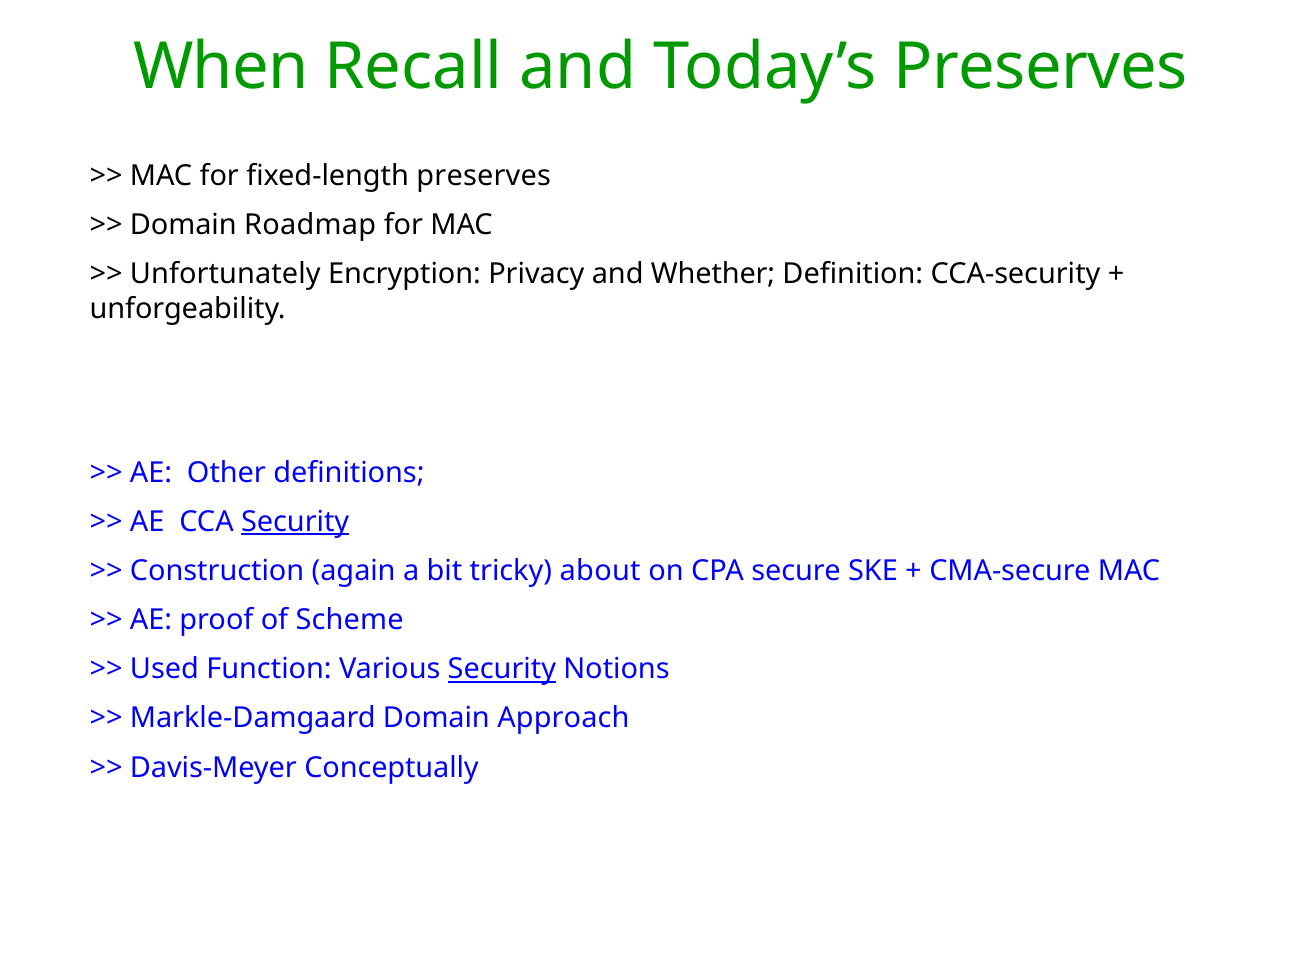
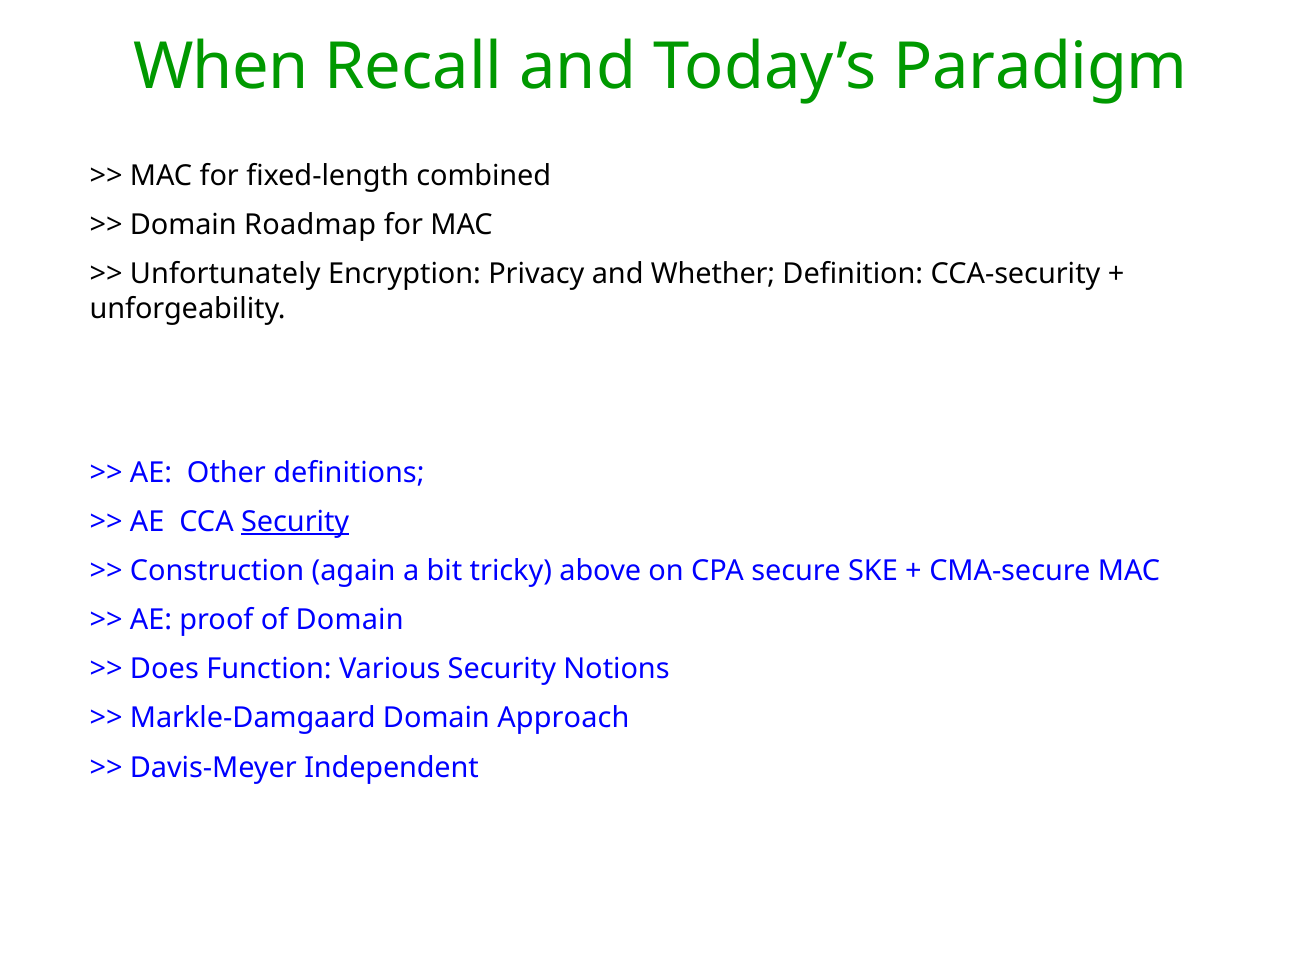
Today’s Preserves: Preserves -> Paradigm
fixed-length preserves: preserves -> combined
about: about -> above
of Scheme: Scheme -> Domain
Used: Used -> Does
Security at (502, 669) underline: present -> none
Conceptually: Conceptually -> Independent
